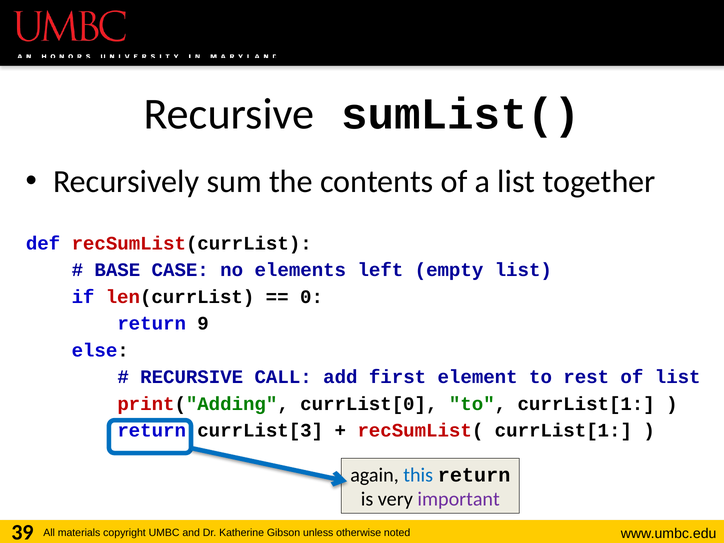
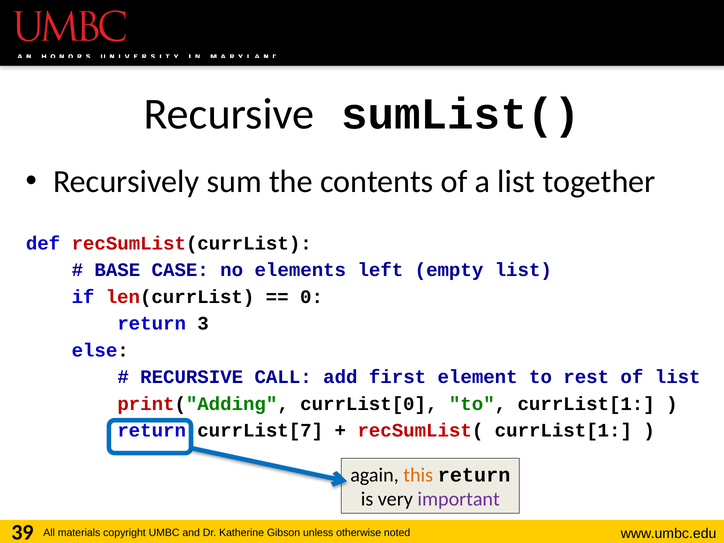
9: 9 -> 3
currList[3: currList[3 -> currList[7
this colour: blue -> orange
